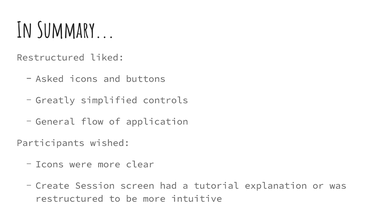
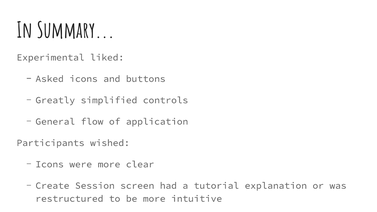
Restructured at (51, 57): Restructured -> Experimental
